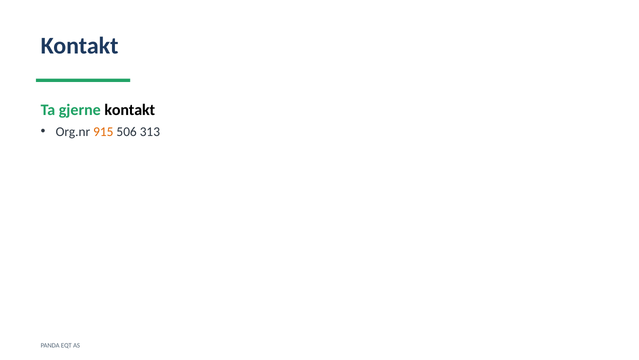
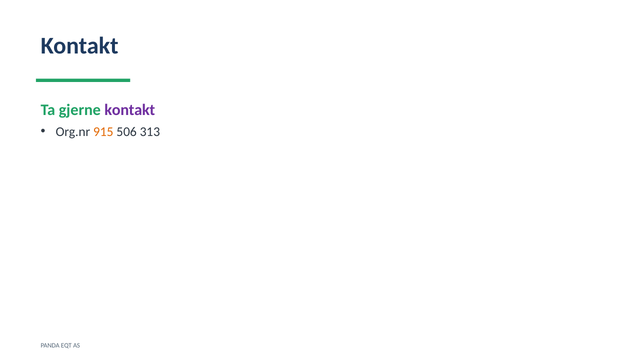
kontakt at (130, 110) colour: black -> purple
